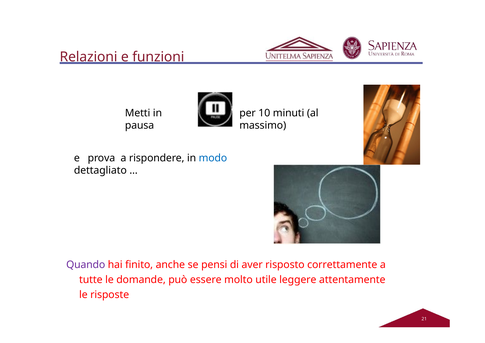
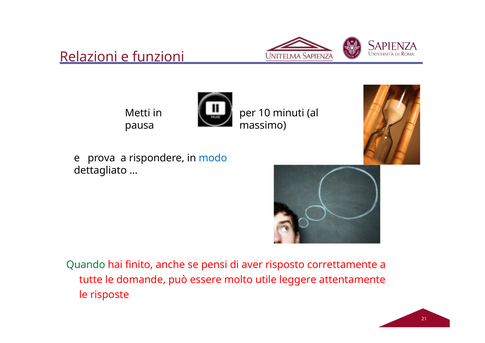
Quando colour: purple -> green
